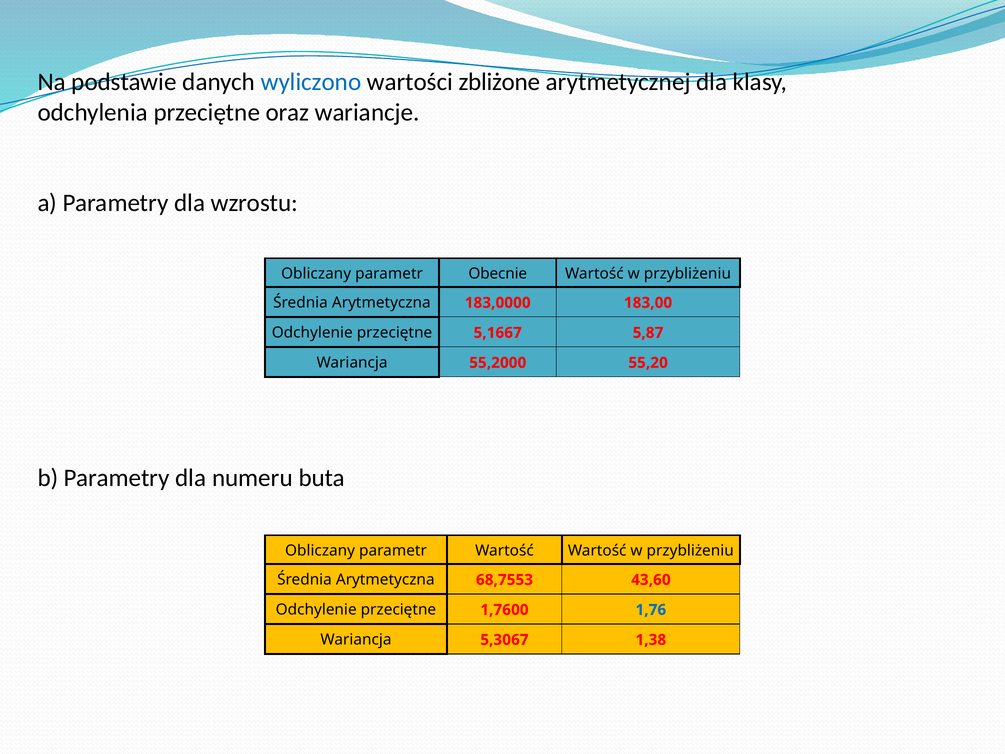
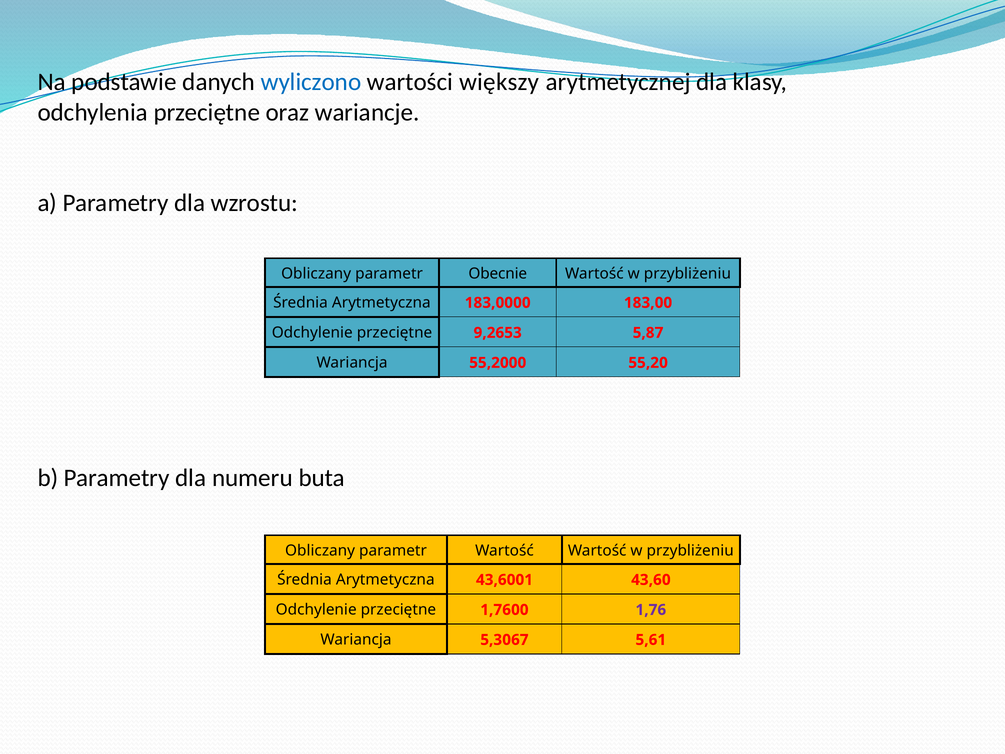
zbliżone: zbliżone -> większy
5,1667: 5,1667 -> 9,2653
68,7553: 68,7553 -> 43,6001
1,76 colour: blue -> purple
1,38: 1,38 -> 5,61
